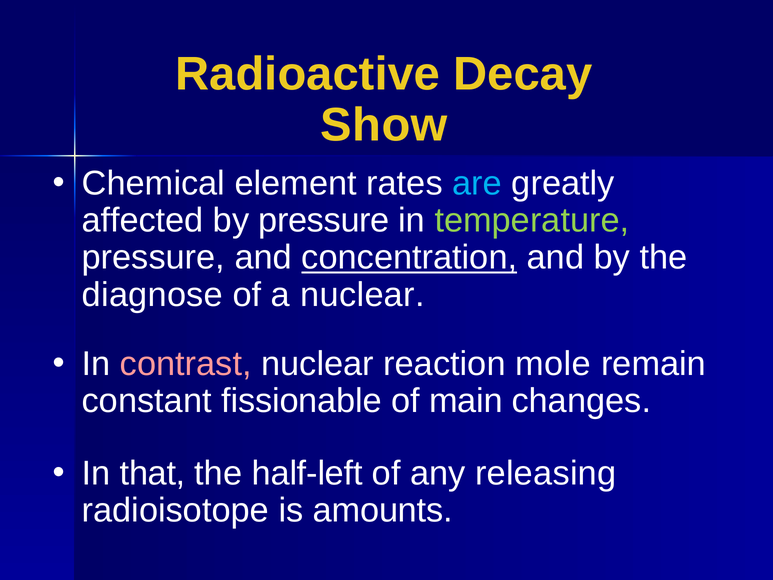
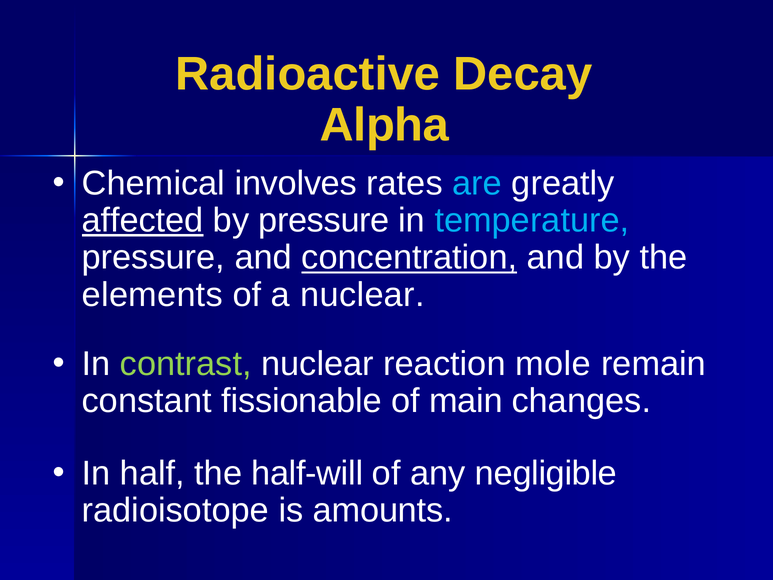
Show: Show -> Alpha
element: element -> involves
affected underline: none -> present
temperature colour: light green -> light blue
diagnose: diagnose -> elements
contrast colour: pink -> light green
that: that -> half
half-left: half-left -> half-will
releasing: releasing -> negligible
